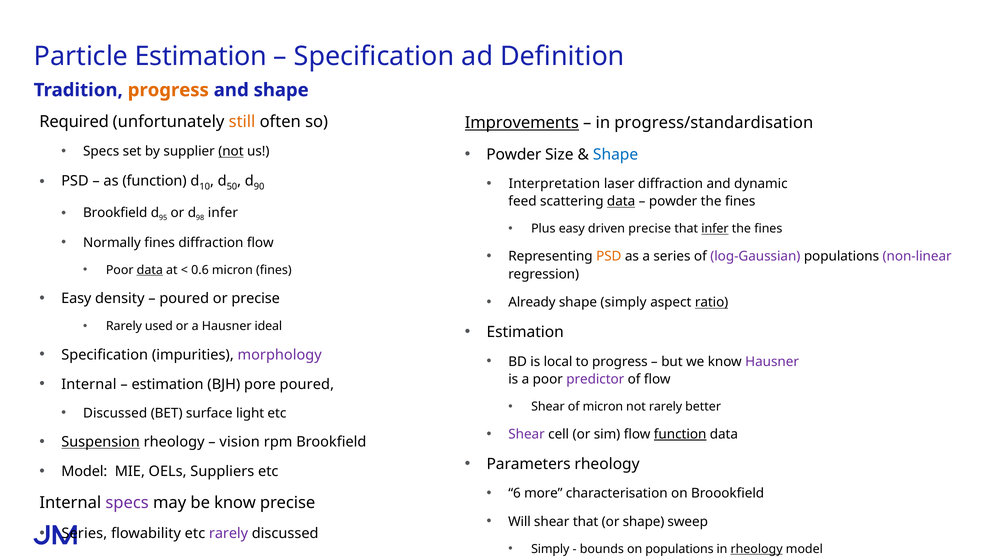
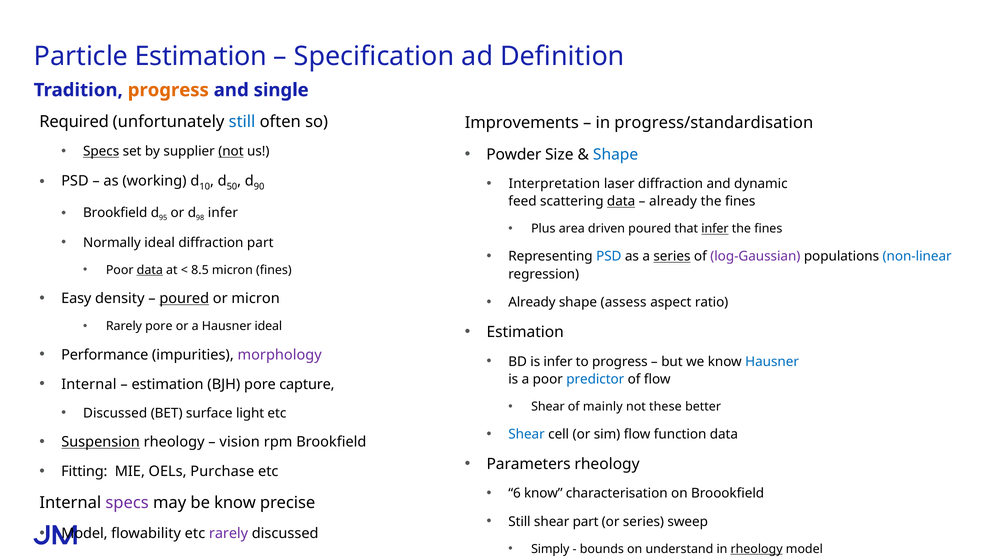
and shape: shape -> single
still at (242, 122) colour: orange -> blue
Improvements underline: present -> none
Specs at (101, 152) underline: none -> present
as function: function -> working
powder at (673, 202): powder -> already
Plus easy: easy -> area
driven precise: precise -> poured
Normally fines: fines -> ideal
diffraction flow: flow -> part
PSD at (609, 257) colour: orange -> blue
series at (672, 257) underline: none -> present
non-linear colour: purple -> blue
0.6: 0.6 -> 8.5
poured at (184, 299) underline: none -> present
or precise: precise -> micron
shape simply: simply -> assess
ratio underline: present -> none
Rarely used: used -> pore
Specification at (105, 355): Specification -> Performance
is local: local -> infer
Hausner at (772, 362) colour: purple -> blue
predictor colour: purple -> blue
pore poured: poured -> capture
of micron: micron -> mainly
not rarely: rarely -> these
Shear at (527, 435) colour: purple -> blue
function at (680, 435) underline: present -> none
Model at (84, 472): Model -> Fitting
Suppliers: Suppliers -> Purchase
6 more: more -> know
Will at (519, 522): Will -> Still
shear that: that -> part
or shape: shape -> series
Series at (84, 534): Series -> Model
on populations: populations -> understand
